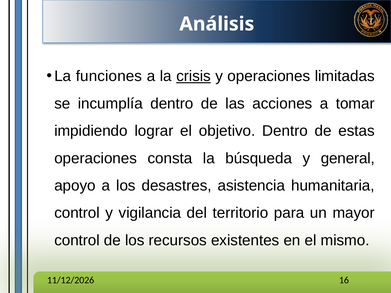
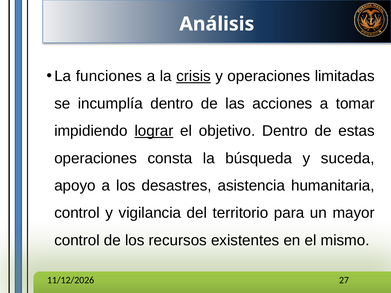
lograr underline: none -> present
general: general -> suceda
16: 16 -> 27
